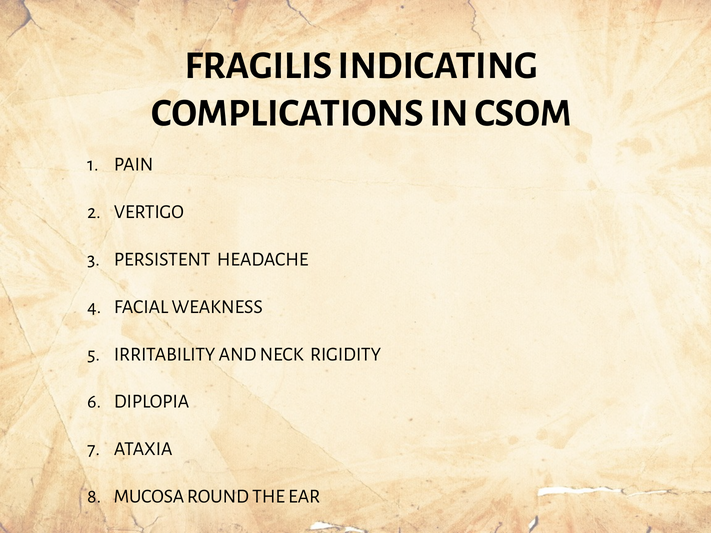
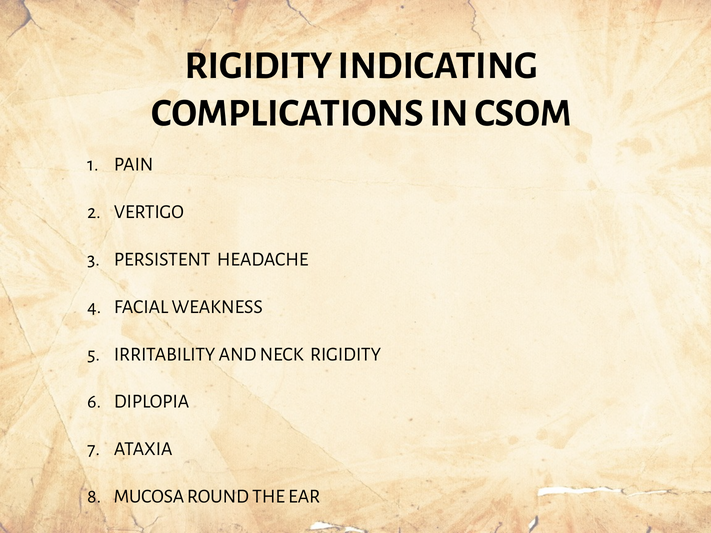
FRAGILIS at (259, 65): FRAGILIS -> RIGIDITY
